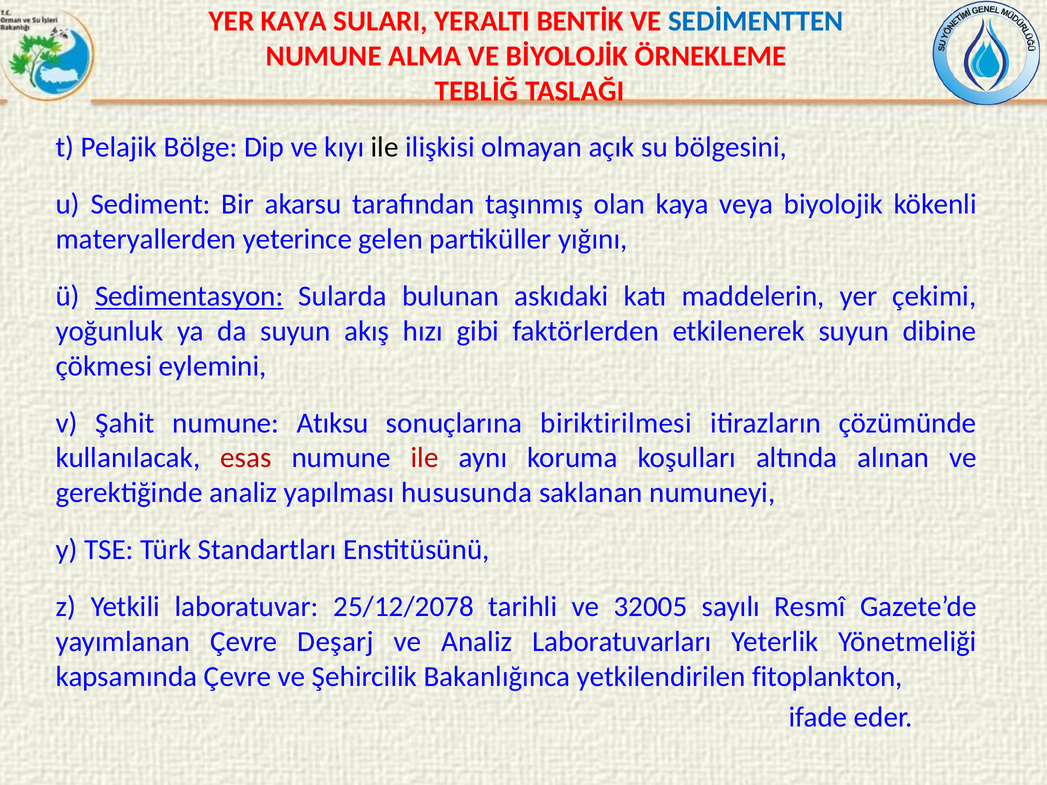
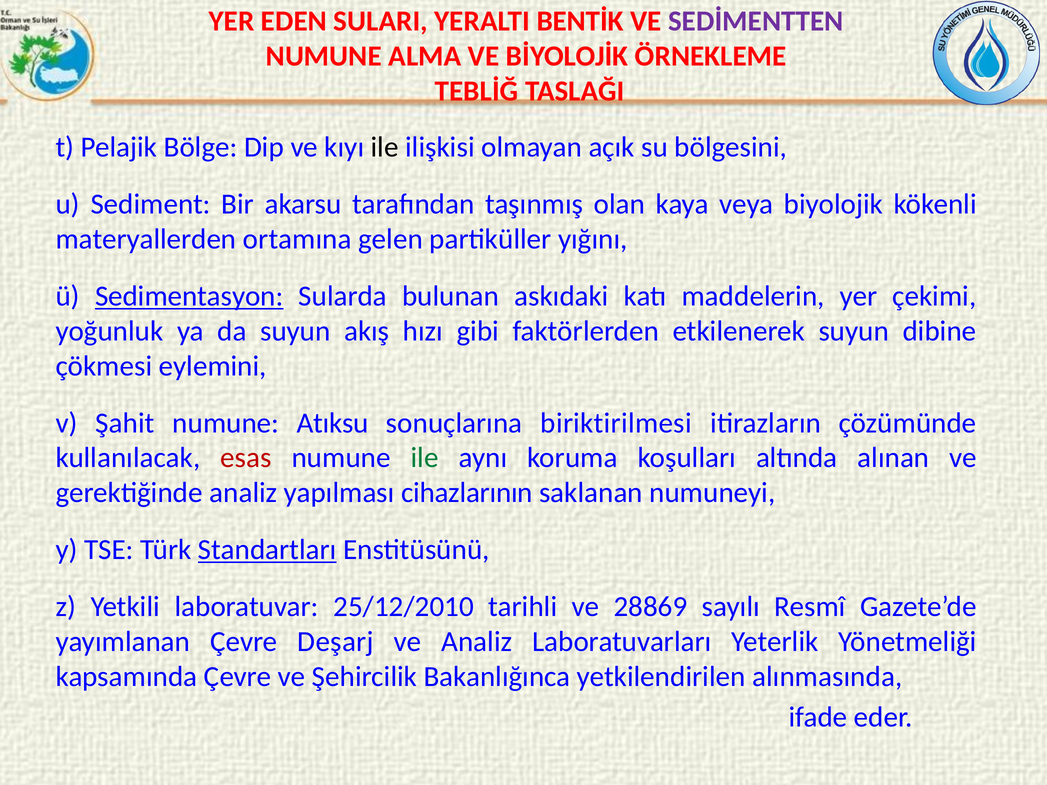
YER KAYA: KAYA -> EDEN
SEDİMENTTEN colour: blue -> purple
yeterince: yeterince -> ortamına
ile at (425, 458) colour: red -> green
hususunda: hususunda -> cihazlarının
Standartları underline: none -> present
25/12/2078: 25/12/2078 -> 25/12/2010
32005: 32005 -> 28869
fitoplankton: fitoplankton -> alınmasında
